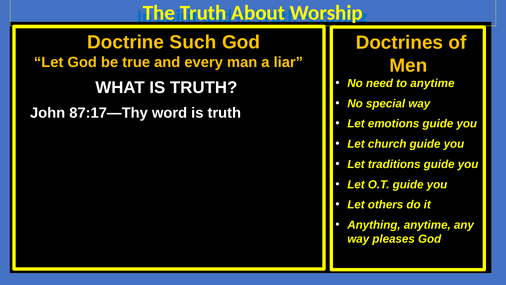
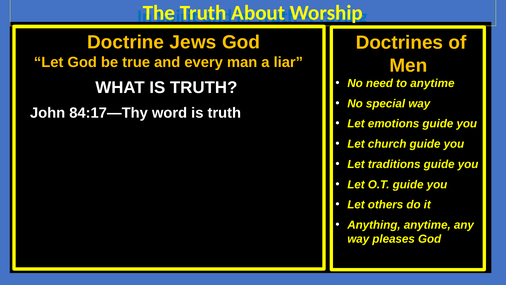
Such: Such -> Jews
87:17—Thy: 87:17—Thy -> 84:17—Thy
